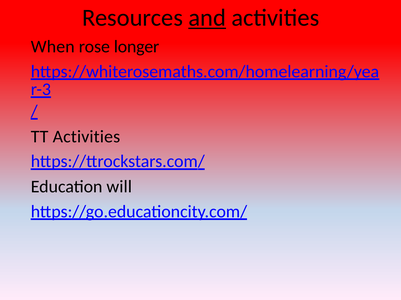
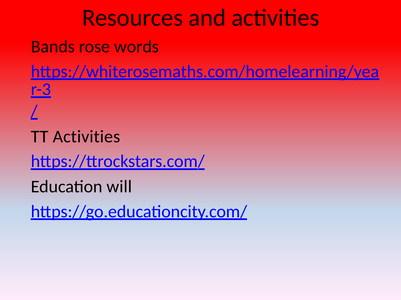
and underline: present -> none
When: When -> Bands
longer: longer -> words
